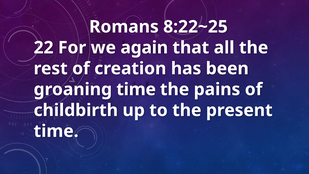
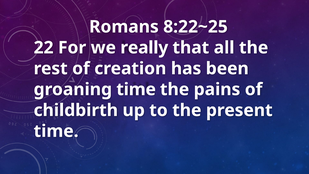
again: again -> really
